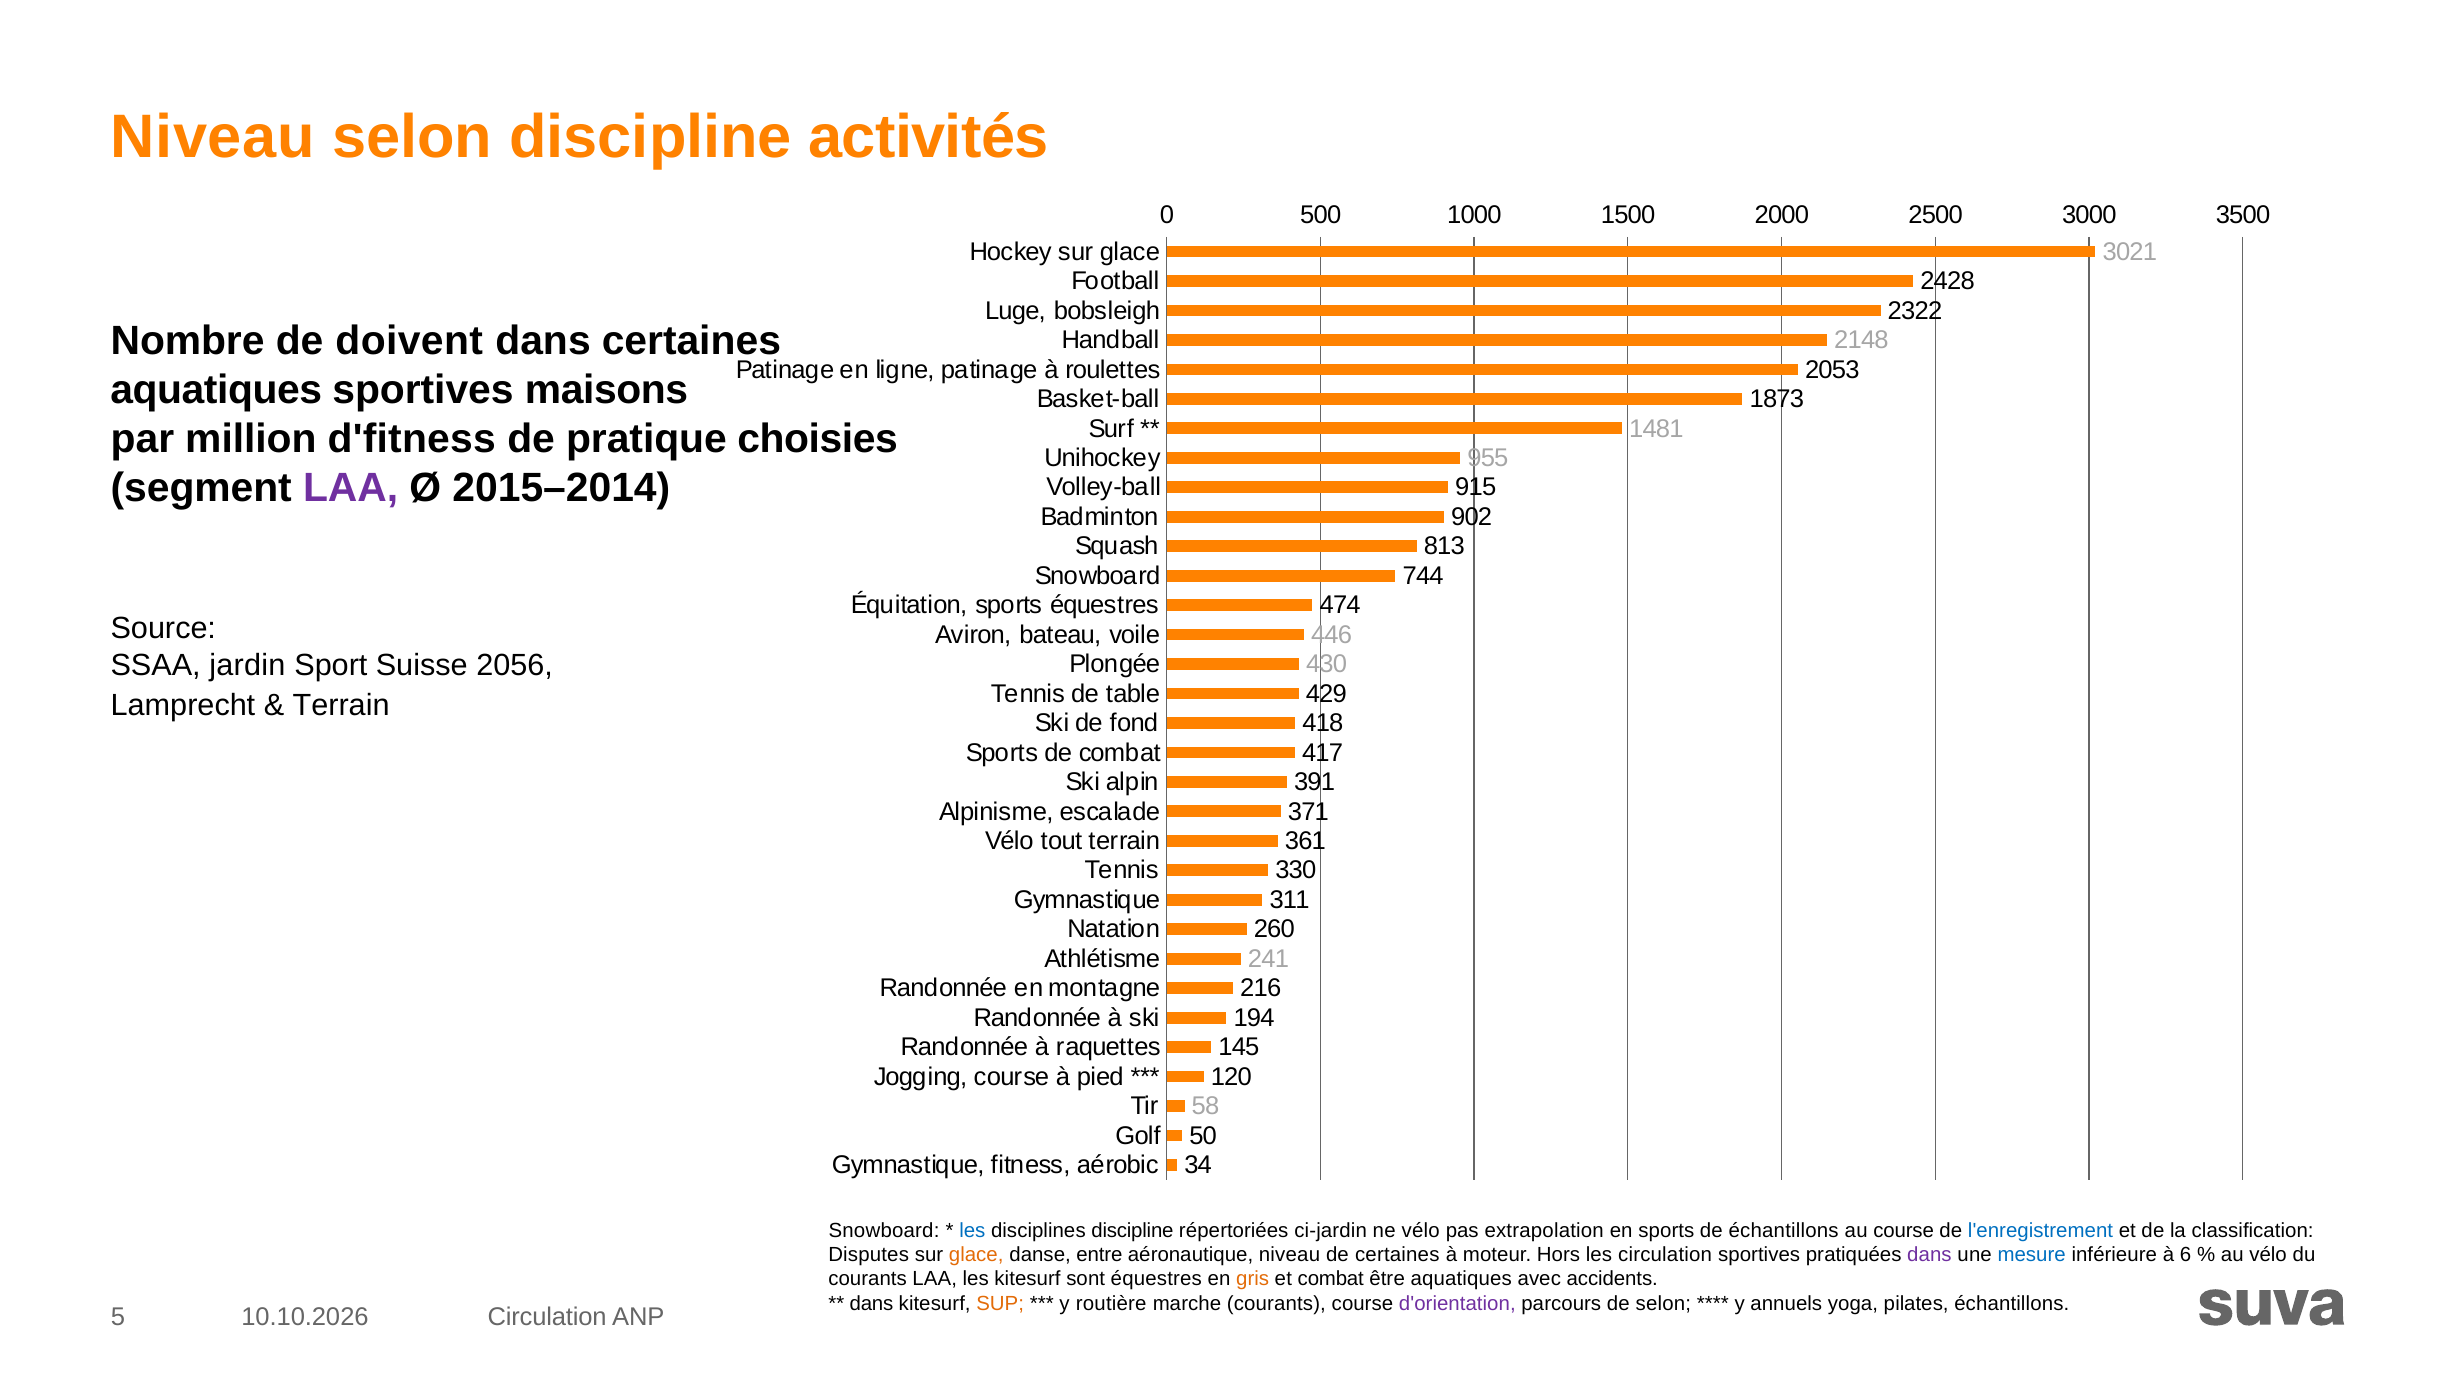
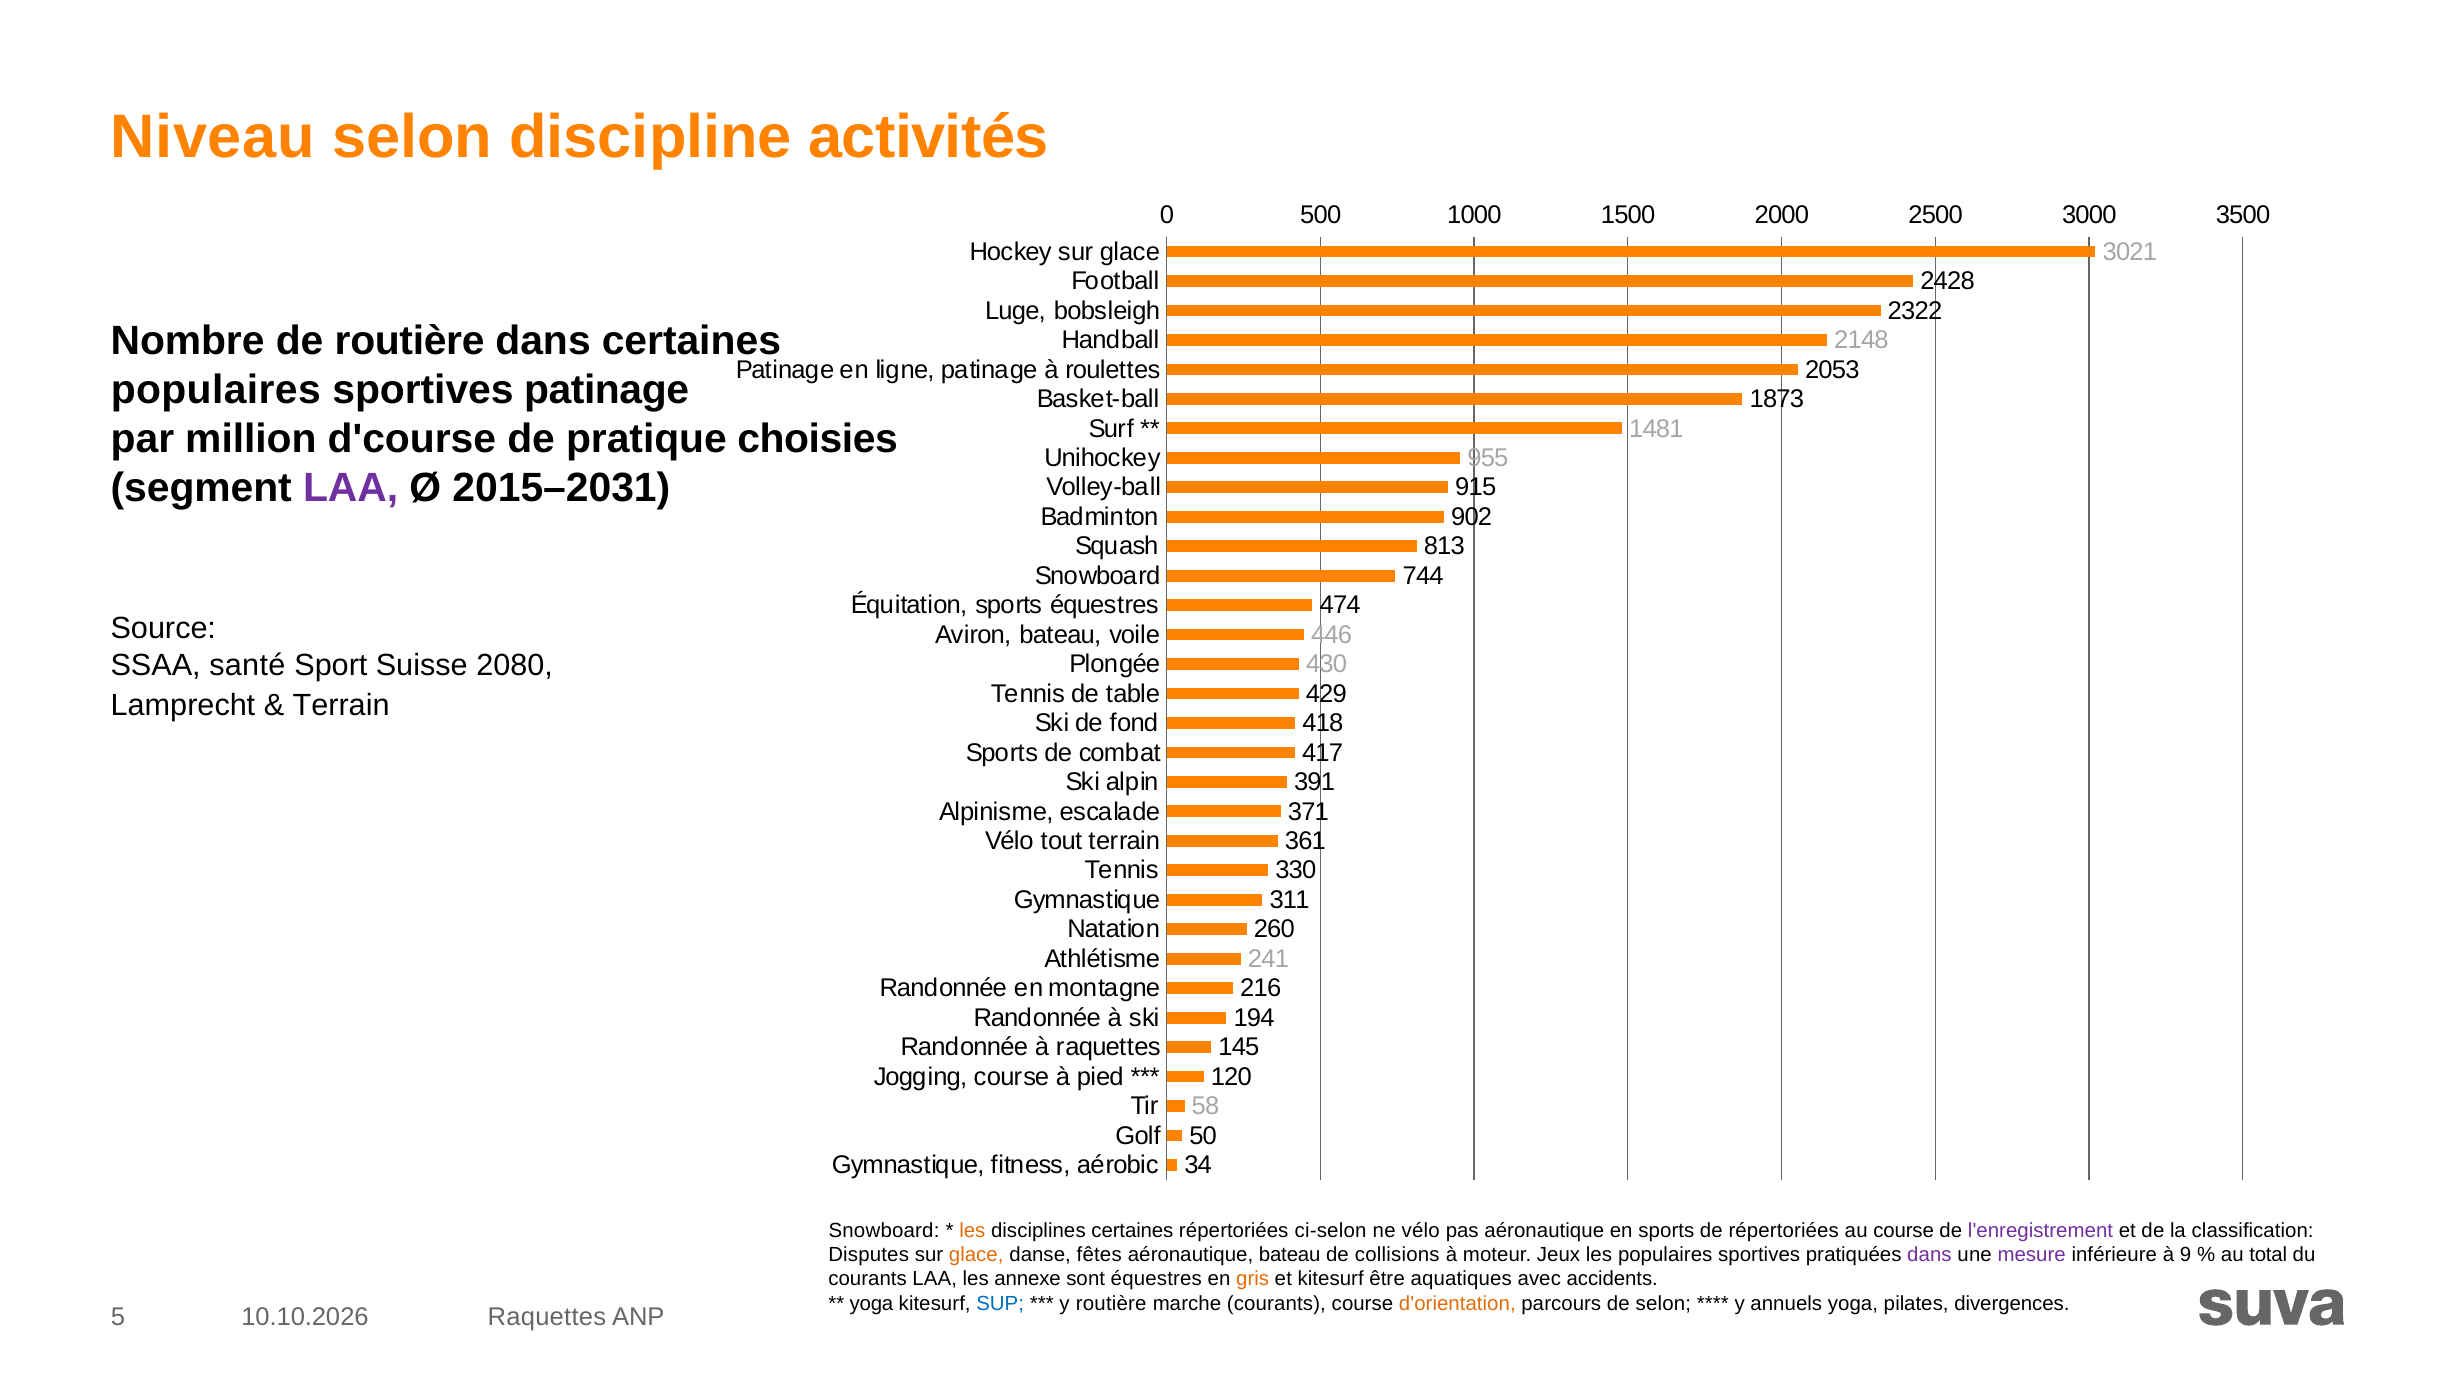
de doivent: doivent -> routière
aquatiques at (216, 390): aquatiques -> populaires
sportives maisons: maisons -> patinage
d'fitness: d'fitness -> d'course
2015–2014: 2015–2014 -> 2015–2031
jardin: jardin -> santé
2056: 2056 -> 2080
les at (972, 1230) colour: blue -> orange
disciplines discipline: discipline -> certaines
ci-jardin: ci-jardin -> ci-selon
pas extrapolation: extrapolation -> aéronautique
de échantillons: échantillons -> répertoriées
l'enregistrement colour: blue -> purple
entre: entre -> fêtes
aéronautique niveau: niveau -> bateau
de certaines: certaines -> collisions
Hors: Hors -> Jeux
les circulation: circulation -> populaires
mesure colour: blue -> purple
6: 6 -> 9
au vélo: vélo -> total
les kitesurf: kitesurf -> annexe
et combat: combat -> kitesurf
dans at (871, 1304): dans -> yoga
SUP colour: orange -> blue
d'orientation colour: purple -> orange
pilates échantillons: échantillons -> divergences
Circulation at (547, 1317): Circulation -> Raquettes
